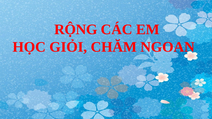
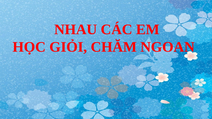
RỘNG: RỘNG -> NHAU
